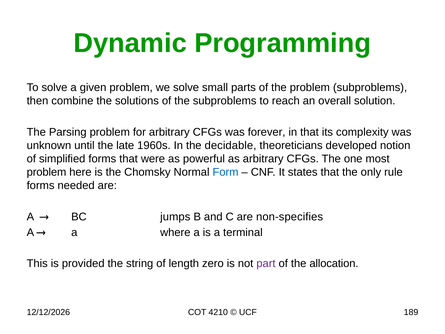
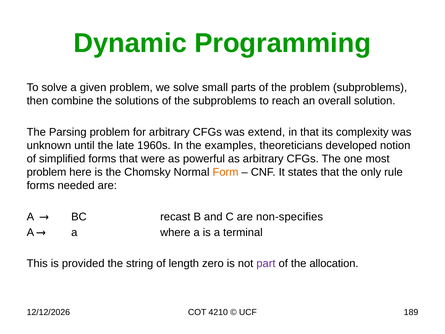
forever: forever -> extend
decidable: decidable -> examples
Form colour: blue -> orange
jumps: jumps -> recast
